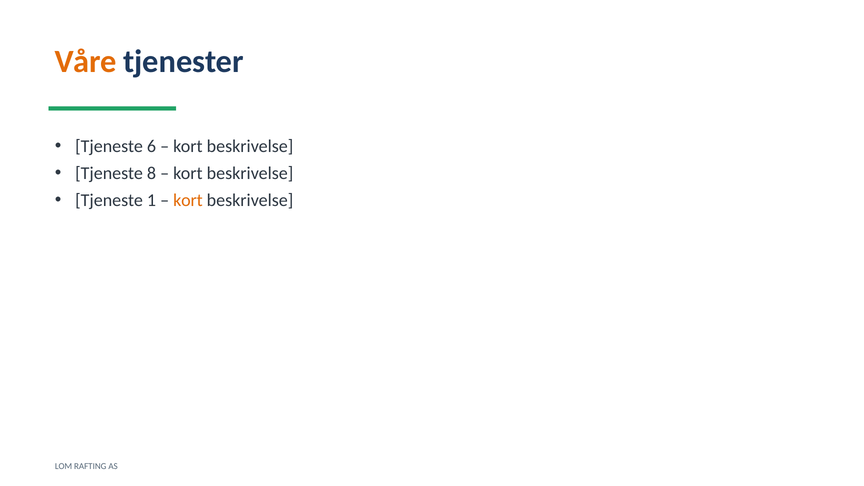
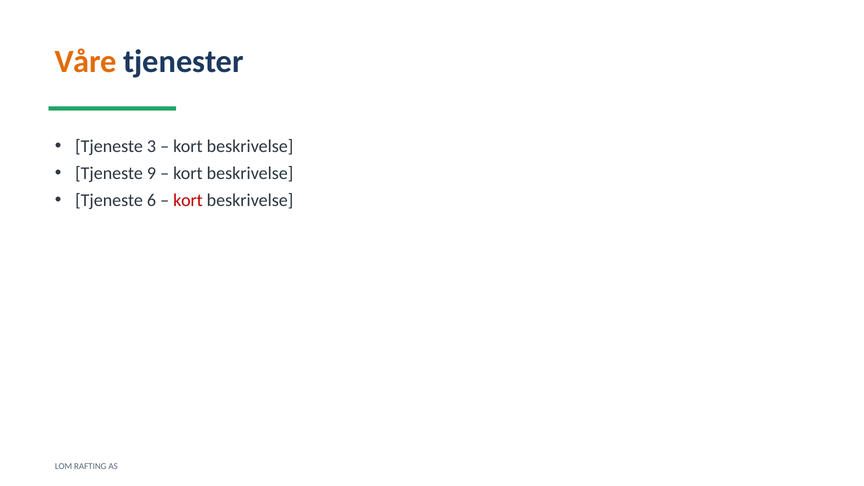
6: 6 -> 3
8: 8 -> 9
1: 1 -> 6
kort at (188, 200) colour: orange -> red
